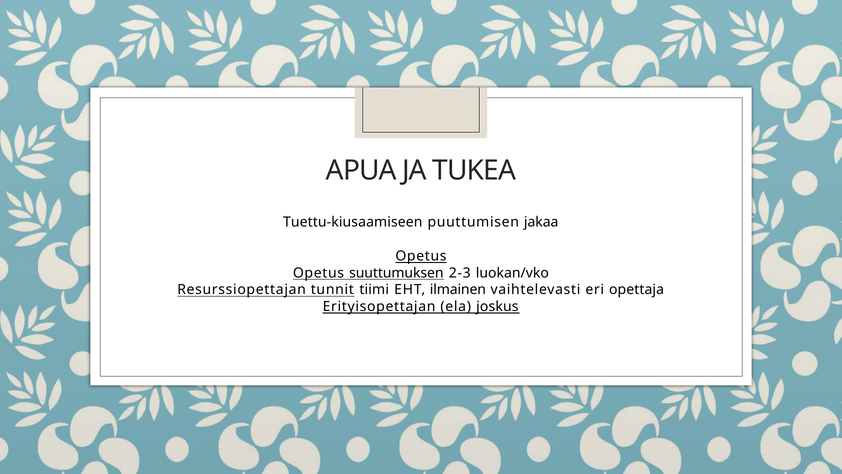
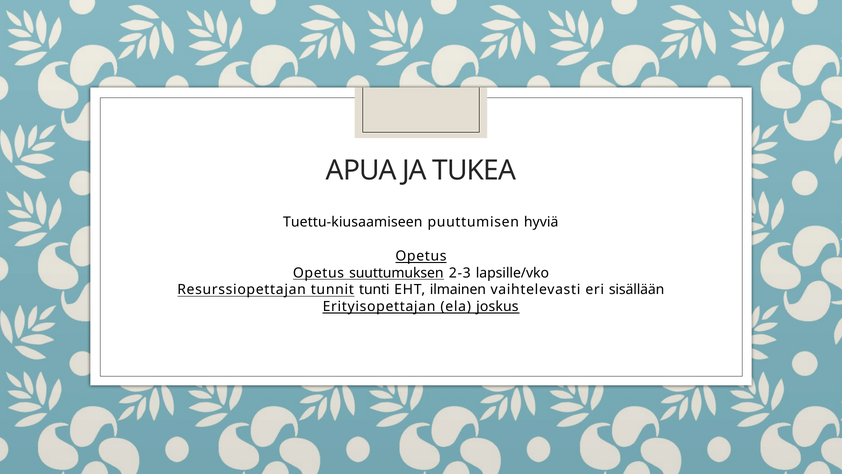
jakaa: jakaa -> hyviä
luokan/vko: luokan/vko -> lapsille/vko
tiimi: tiimi -> tunti
opettaja: opettaja -> sisällään
